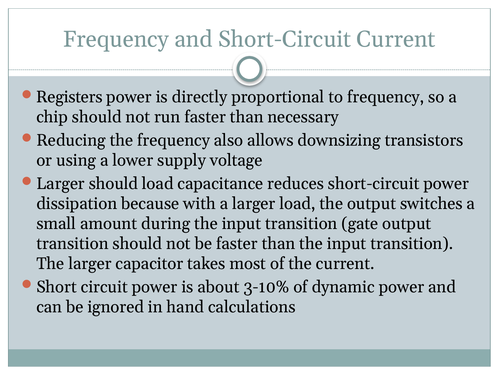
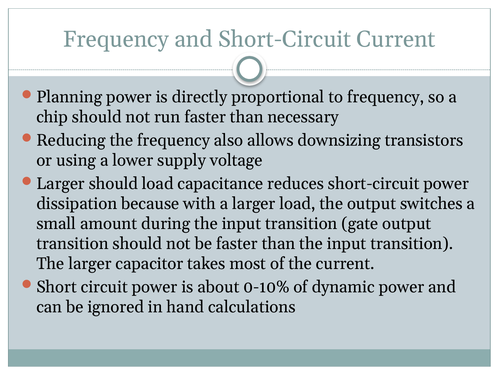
Registers: Registers -> Planning
3-10%: 3-10% -> 0-10%
